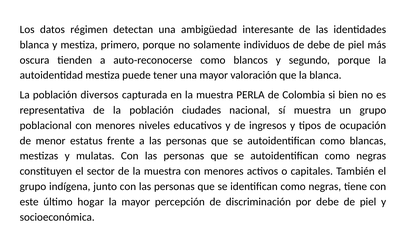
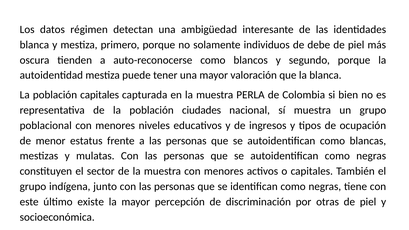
población diversos: diversos -> capitales
hogar: hogar -> existe
por debe: debe -> otras
